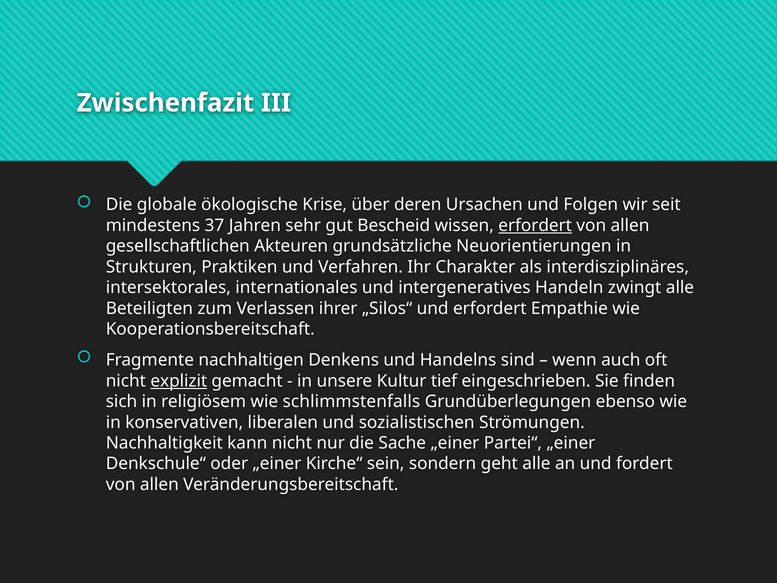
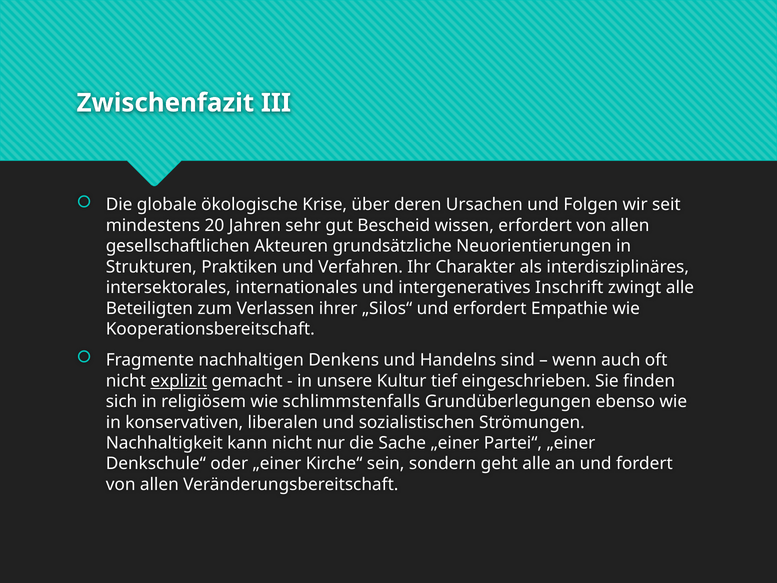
37: 37 -> 20
erfordert at (535, 225) underline: present -> none
Handeln: Handeln -> Inschrift
